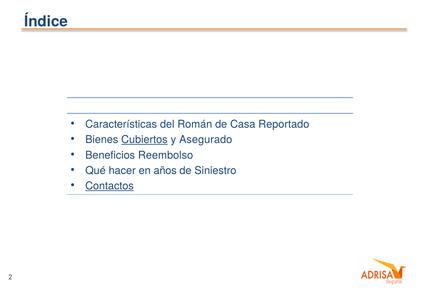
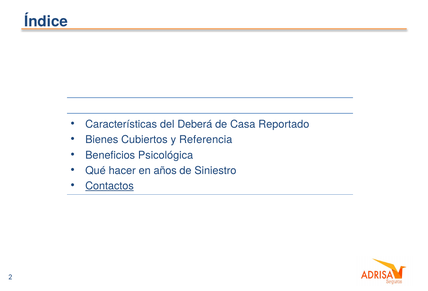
Román: Román -> Deberá
Cubiertos underline: present -> none
Asegurado: Asegurado -> Referencia
Reembolso: Reembolso -> Psicológica
